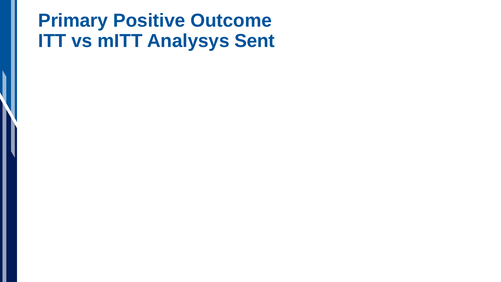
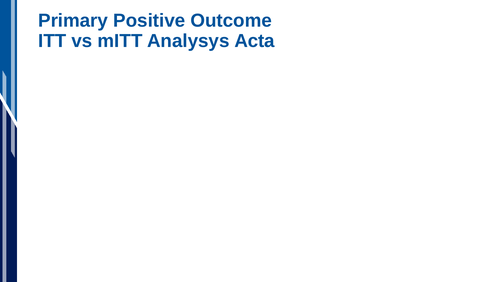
Sent: Sent -> Acta
